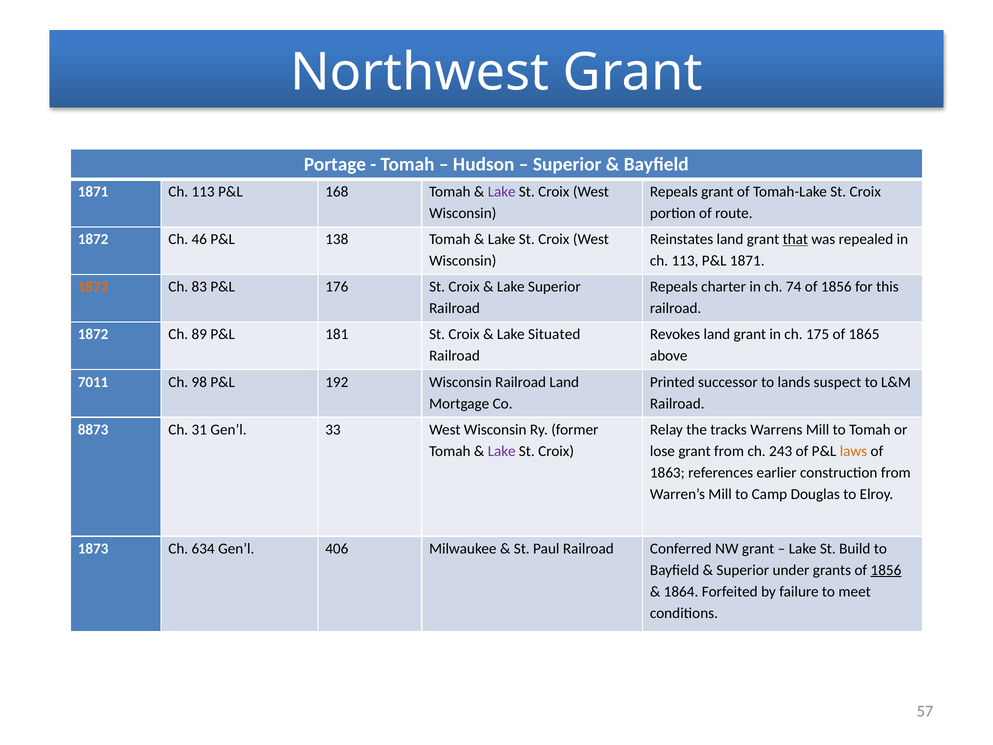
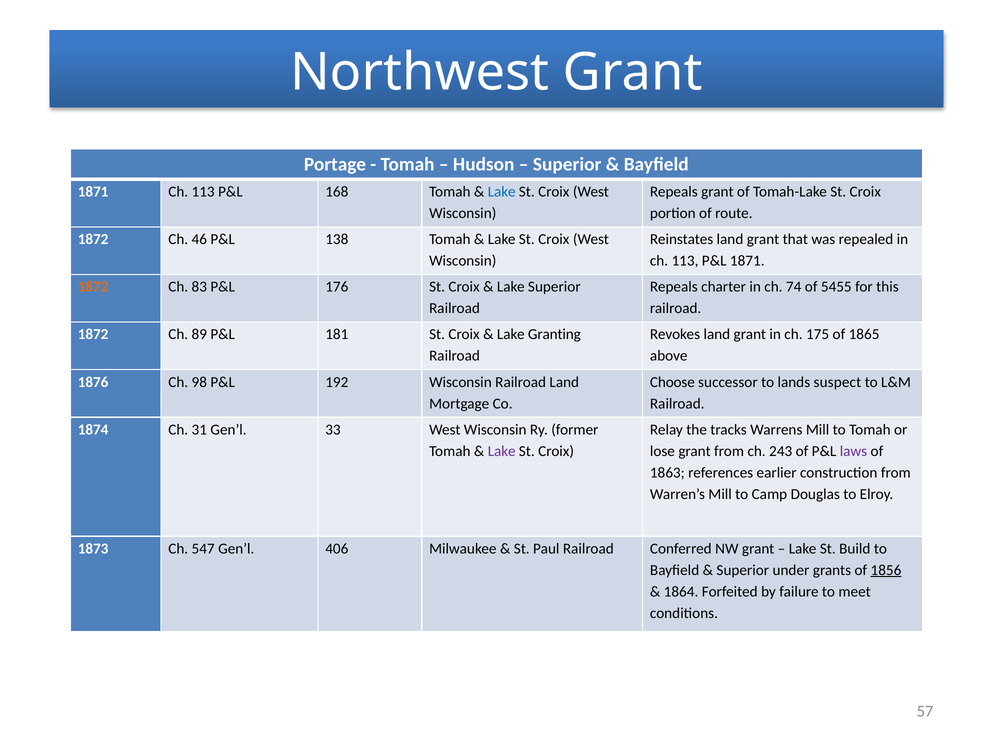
Lake at (502, 192) colour: purple -> blue
that underline: present -> none
74 of 1856: 1856 -> 5455
Situated: Situated -> Granting
7011: 7011 -> 1876
Printed: Printed -> Choose
8873: 8873 -> 1874
laws colour: orange -> purple
634: 634 -> 547
